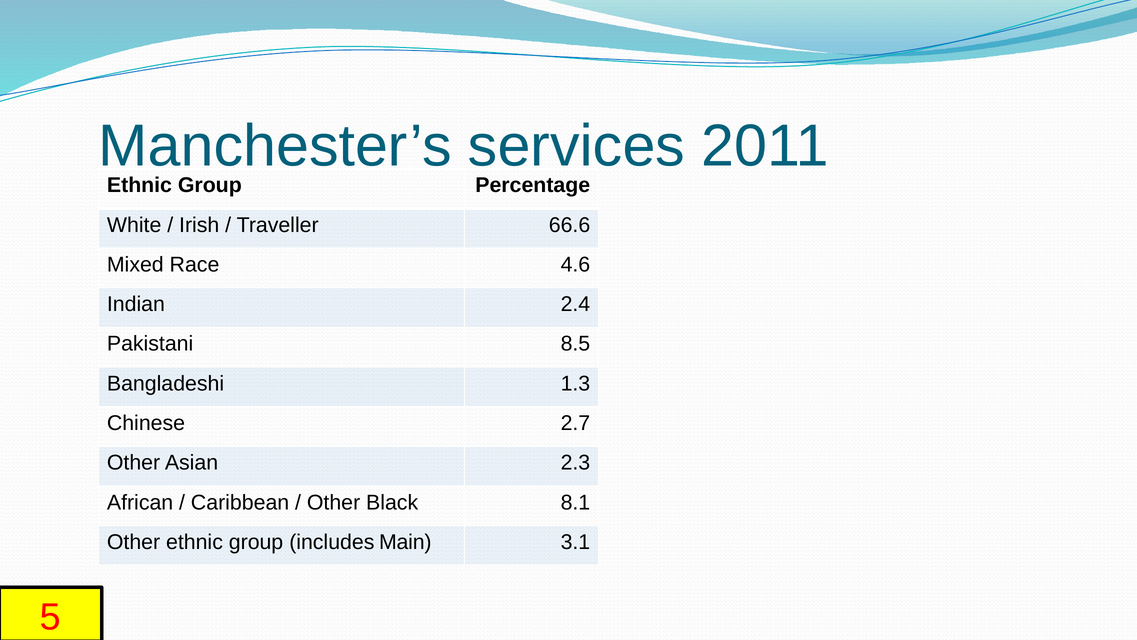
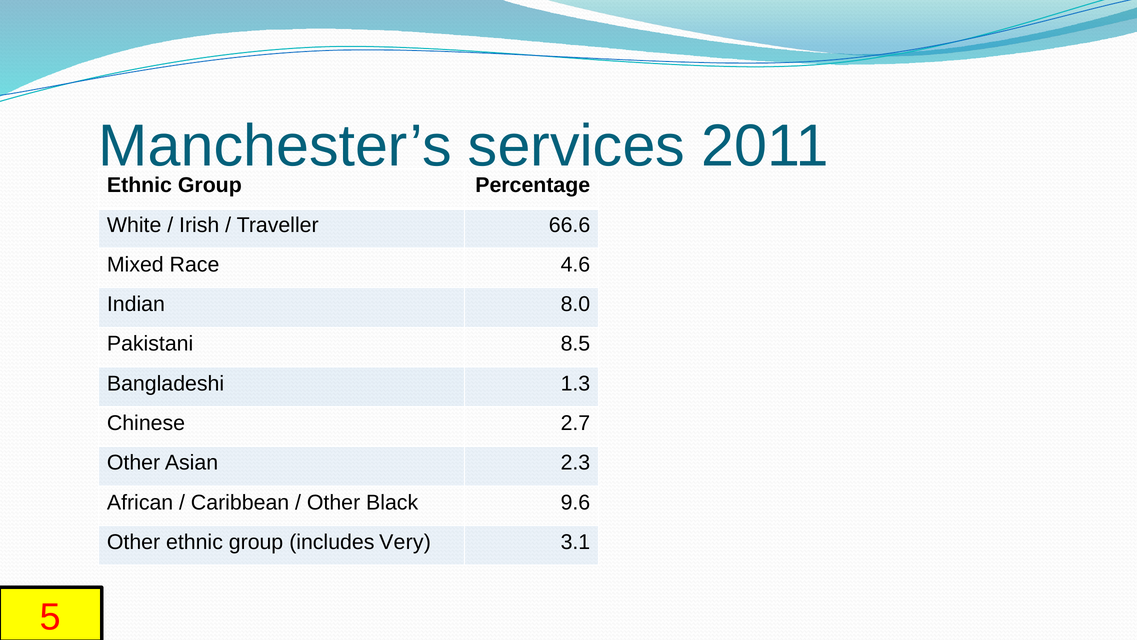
2.4: 2.4 -> 8.0
8.1: 8.1 -> 9.6
Main: Main -> Very
